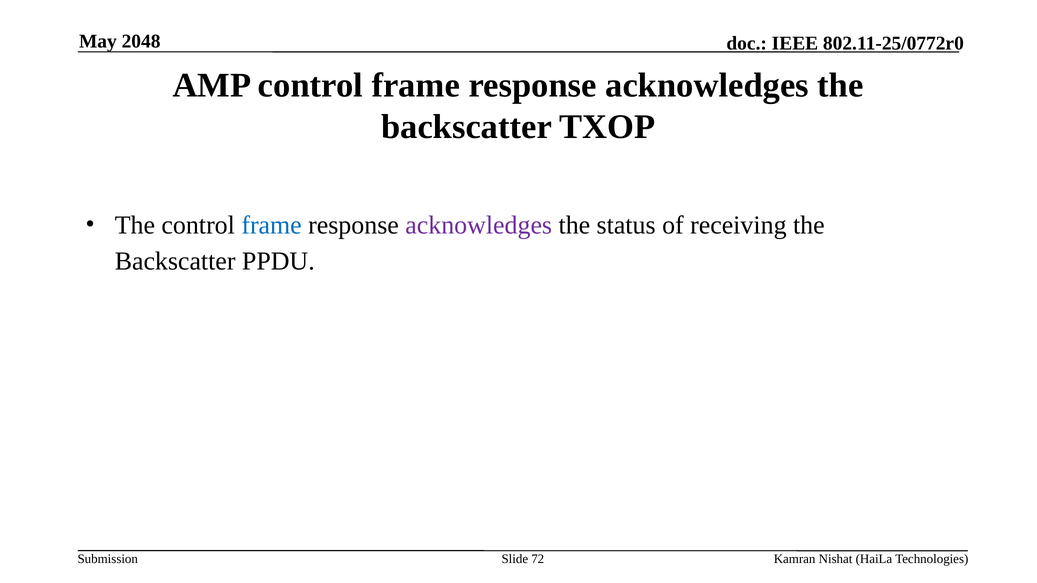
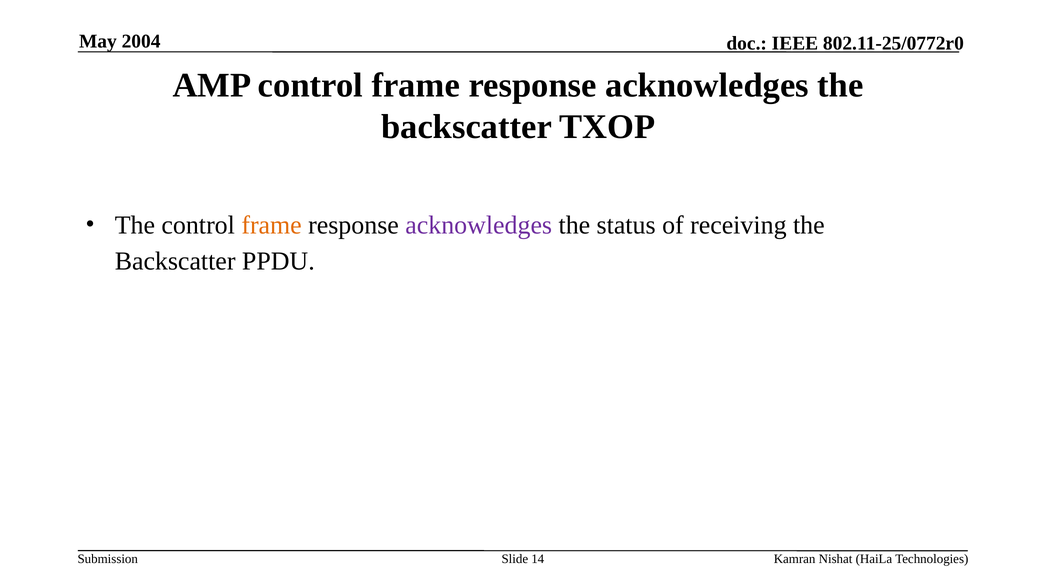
2048: 2048 -> 2004
frame at (272, 226) colour: blue -> orange
72: 72 -> 14
